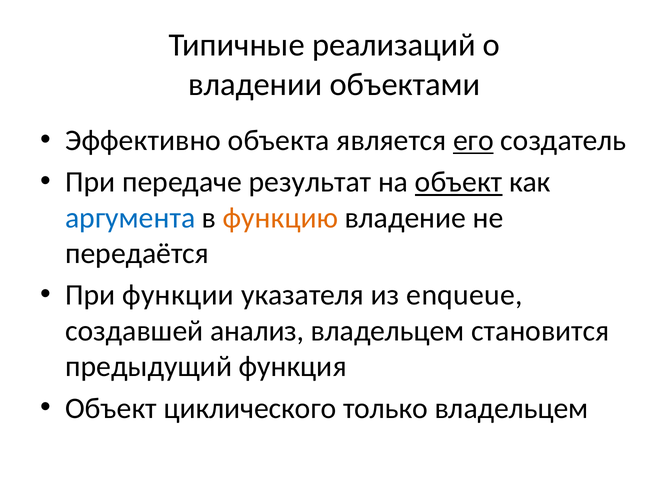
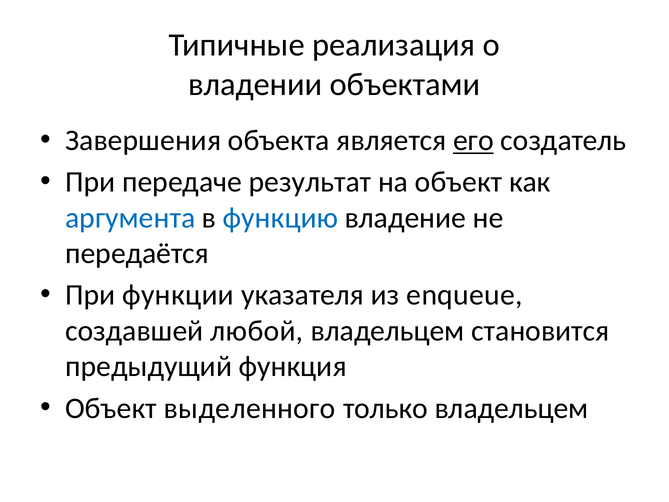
реализаций: реализаций -> реализация
Эффективно: Эффективно -> Завершения
объект at (459, 182) underline: present -> none
функцию colour: orange -> blue
анализ: анализ -> любой
циклического: циклического -> выделенного
